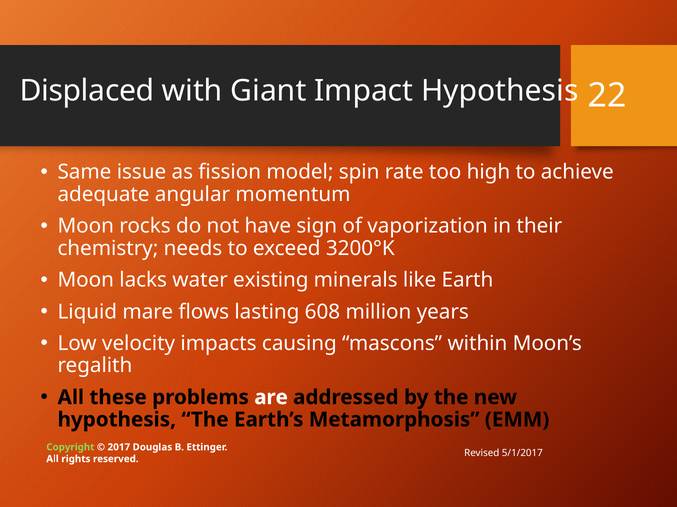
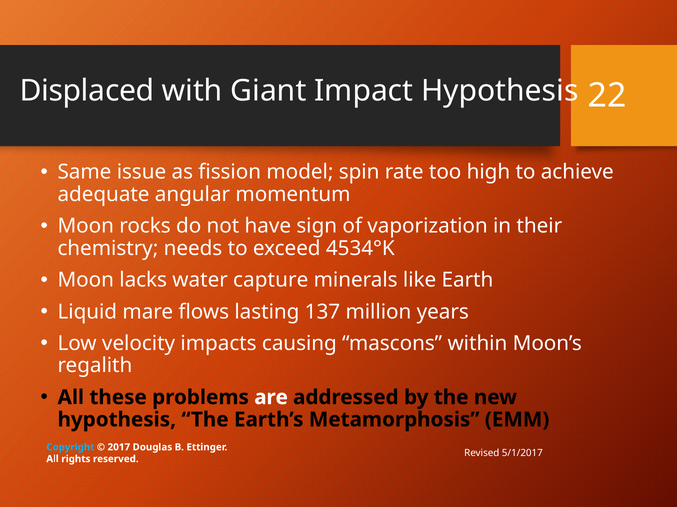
3200°K: 3200°K -> 4534°K
existing: existing -> capture
608: 608 -> 137
Copyright colour: light green -> light blue
